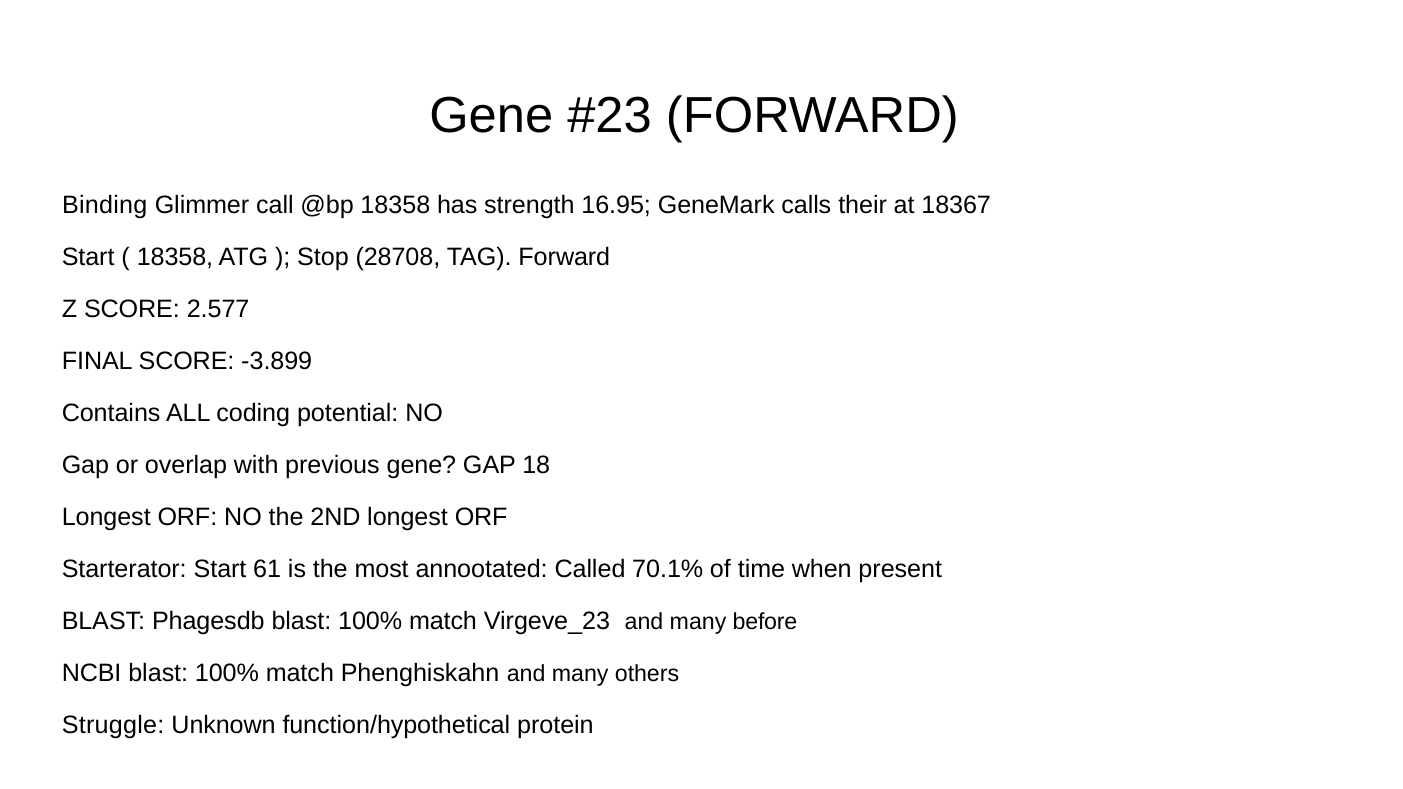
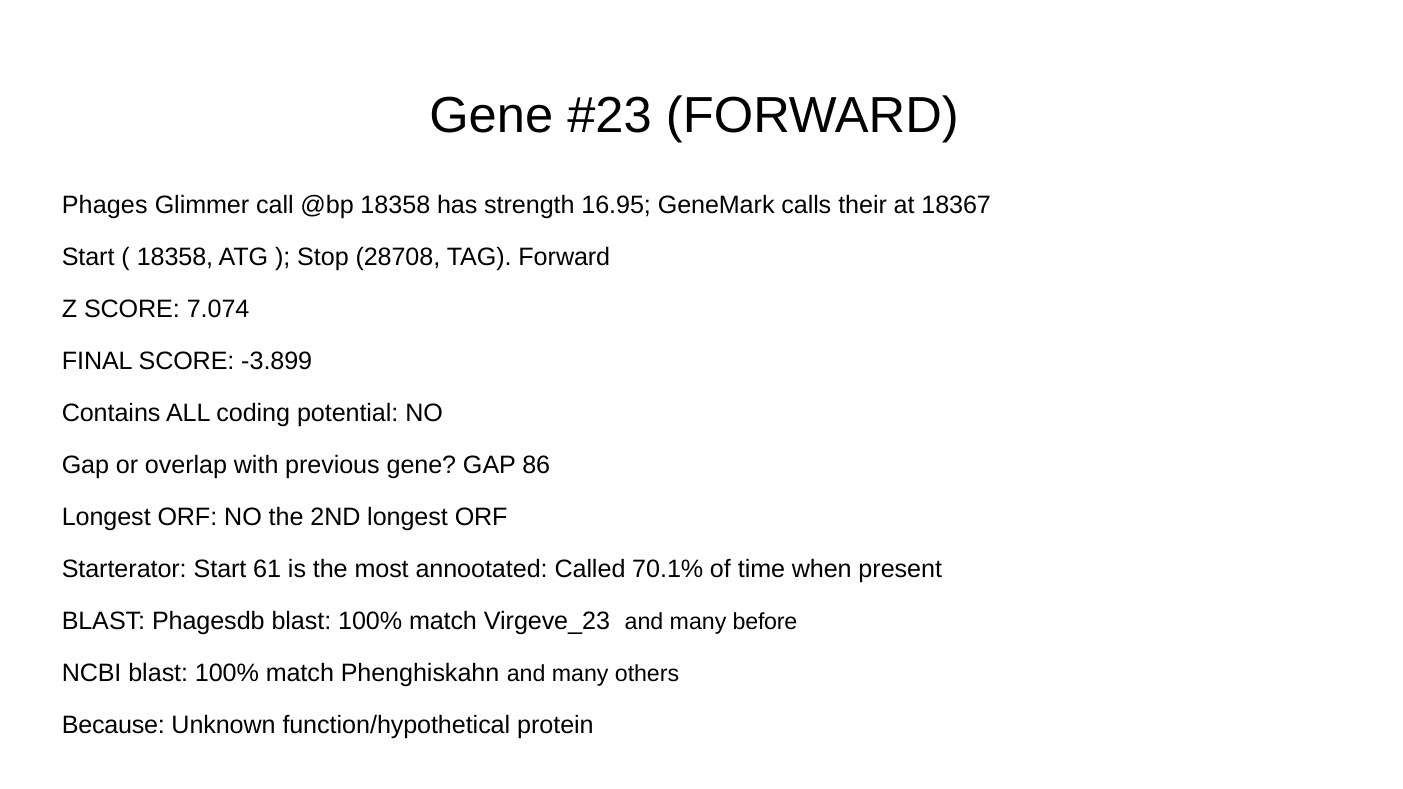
Binding: Binding -> Phages
2.577: 2.577 -> 7.074
18: 18 -> 86
Struggle: Struggle -> Because
